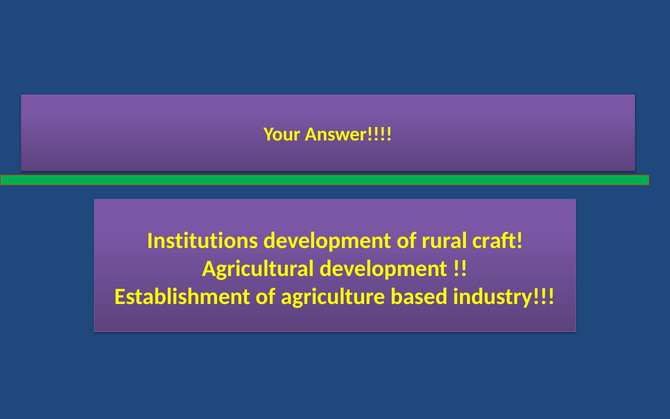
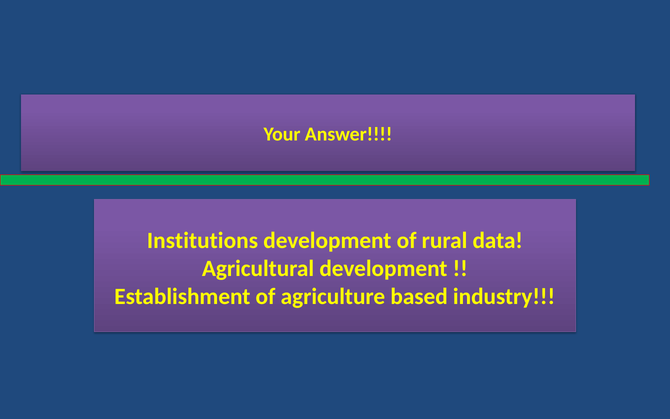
craft: craft -> data
